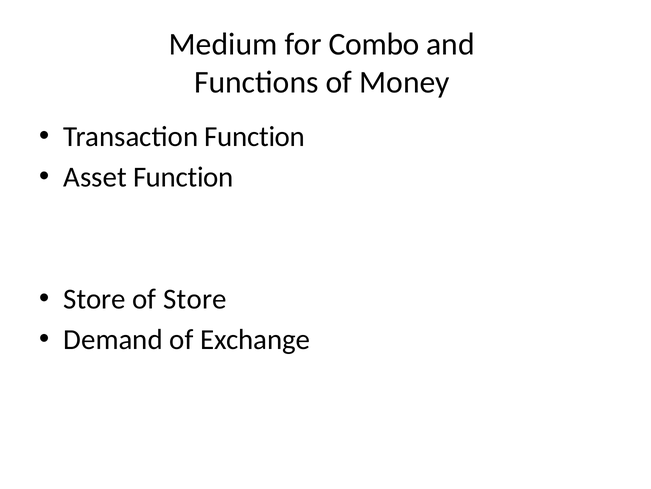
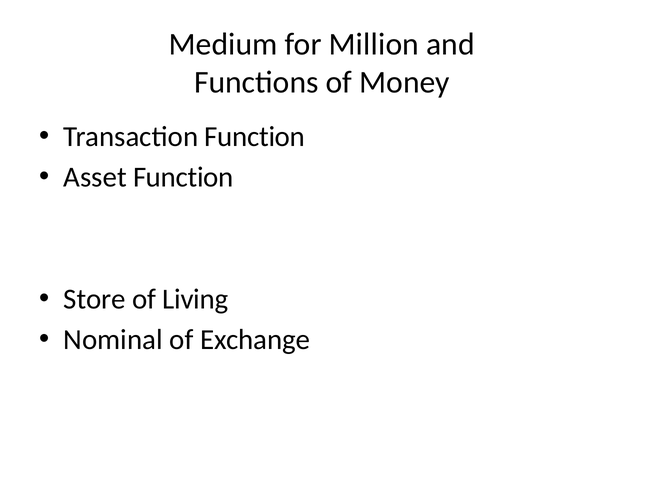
Combo: Combo -> Million
of Store: Store -> Living
Demand: Demand -> Nominal
